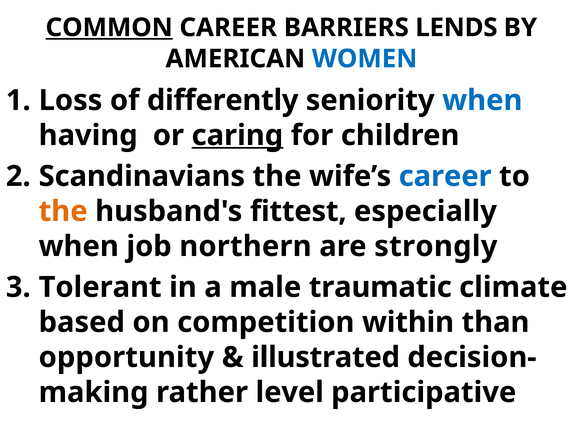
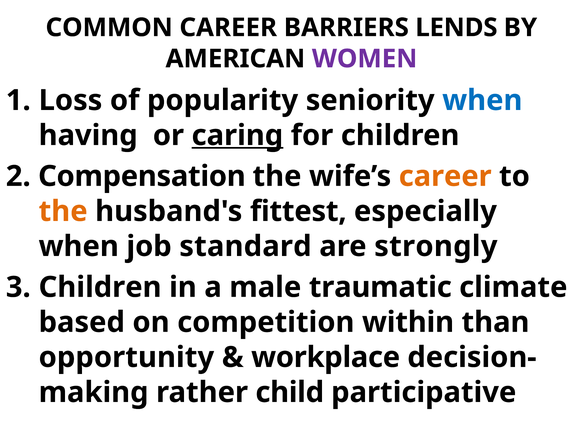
COMMON underline: present -> none
WOMEN colour: blue -> purple
differently: differently -> popularity
Scandinavians: Scandinavians -> Compensation
career at (445, 176) colour: blue -> orange
northern: northern -> standard
Tolerant at (100, 287): Tolerant -> Children
illustrated: illustrated -> workplace
level: level -> child
